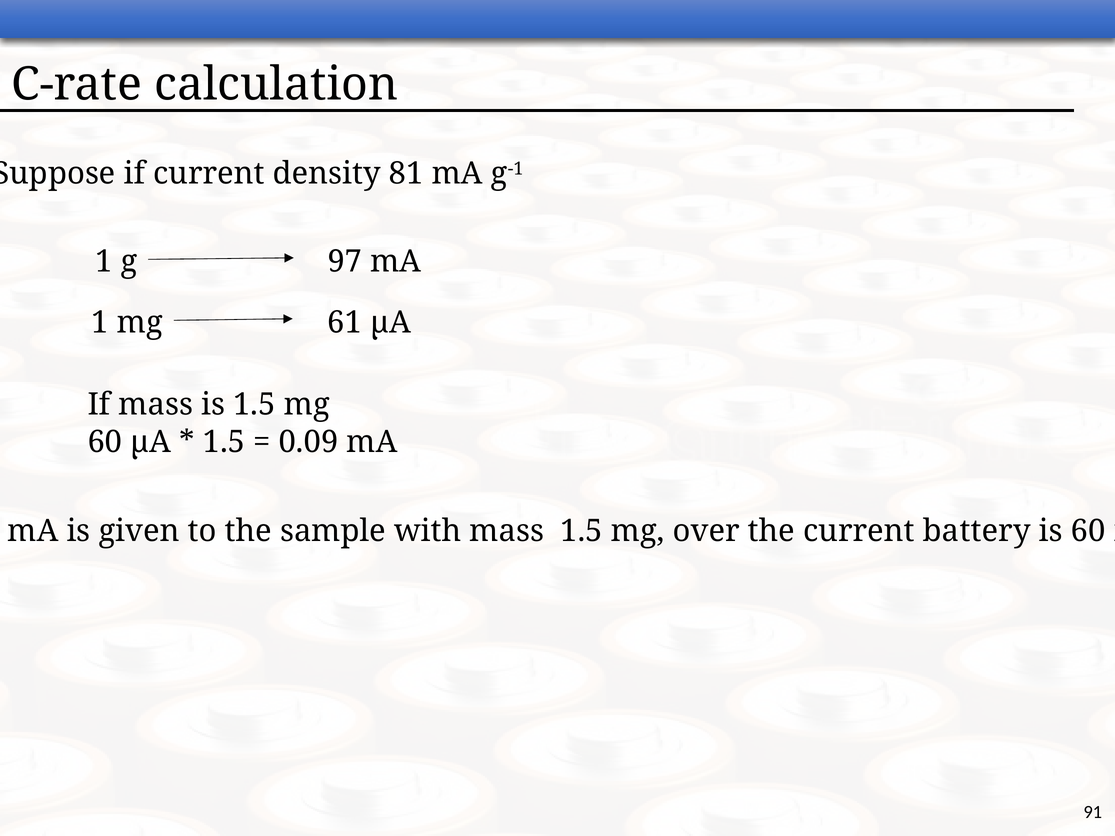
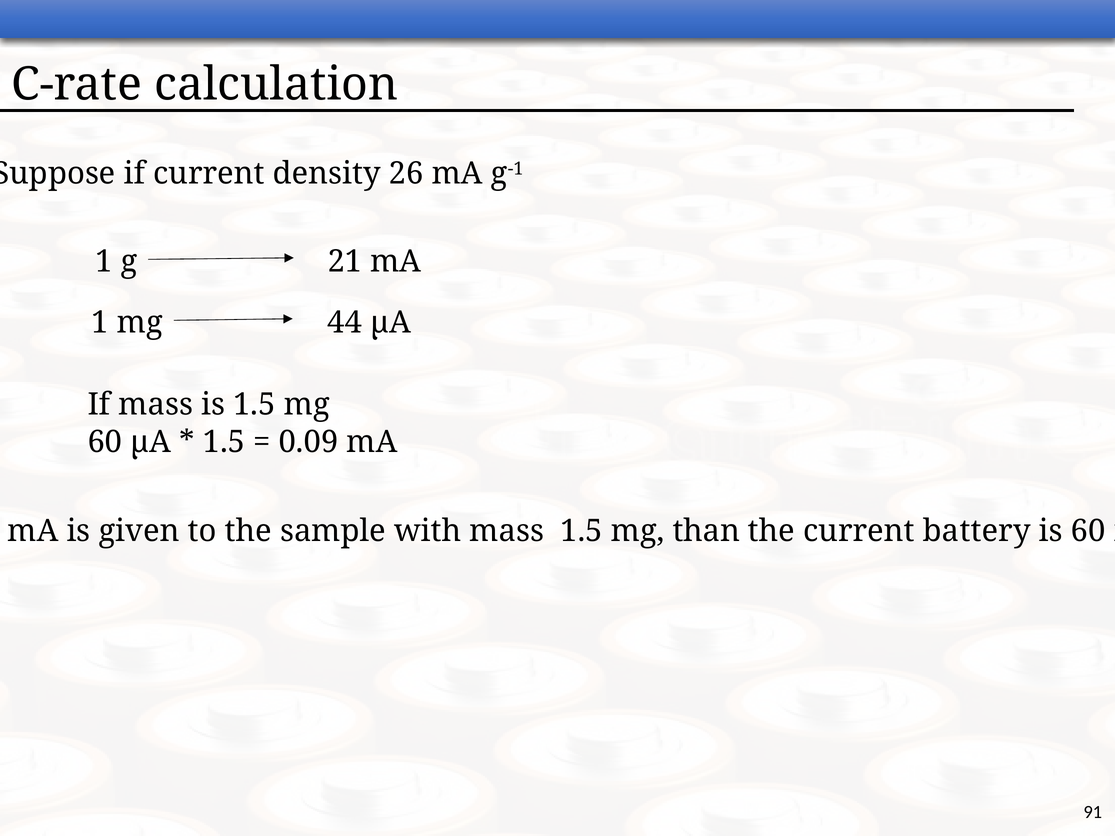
81: 81 -> 26
97: 97 -> 21
61: 61 -> 44
over: over -> than
